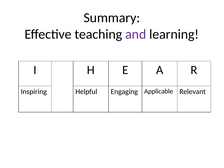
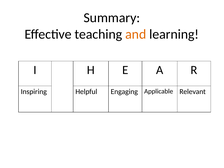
and colour: purple -> orange
